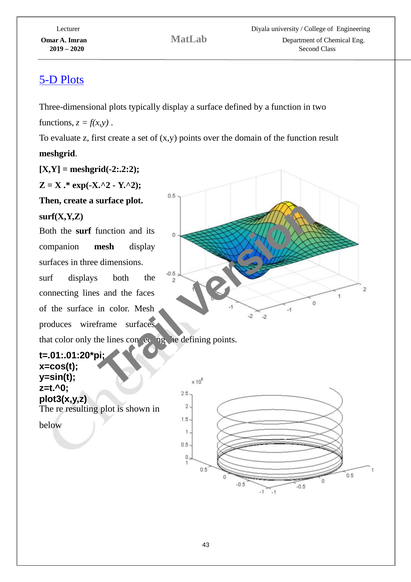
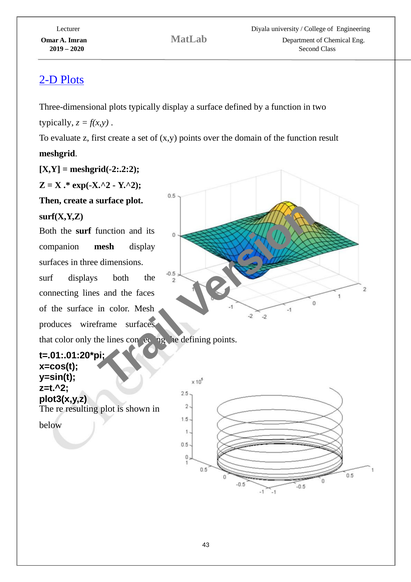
5-D: 5-D -> 2-D
functions at (57, 123): functions -> typically
z=t.^0: z=t.^0 -> z=t.^2
